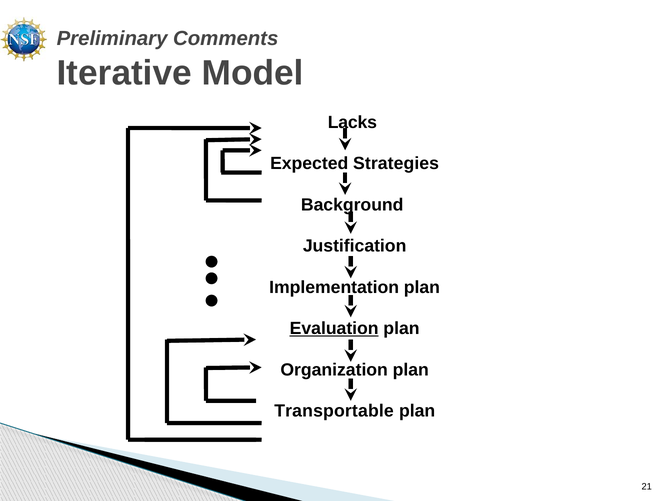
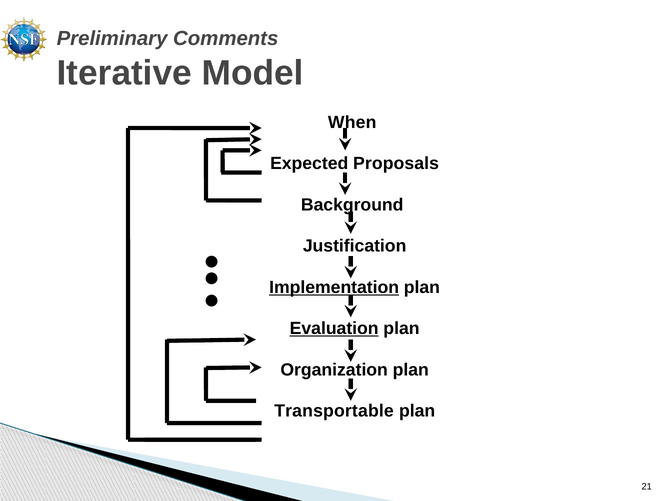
Lacks: Lacks -> When
Strategies: Strategies -> Proposals
Implementation underline: none -> present
